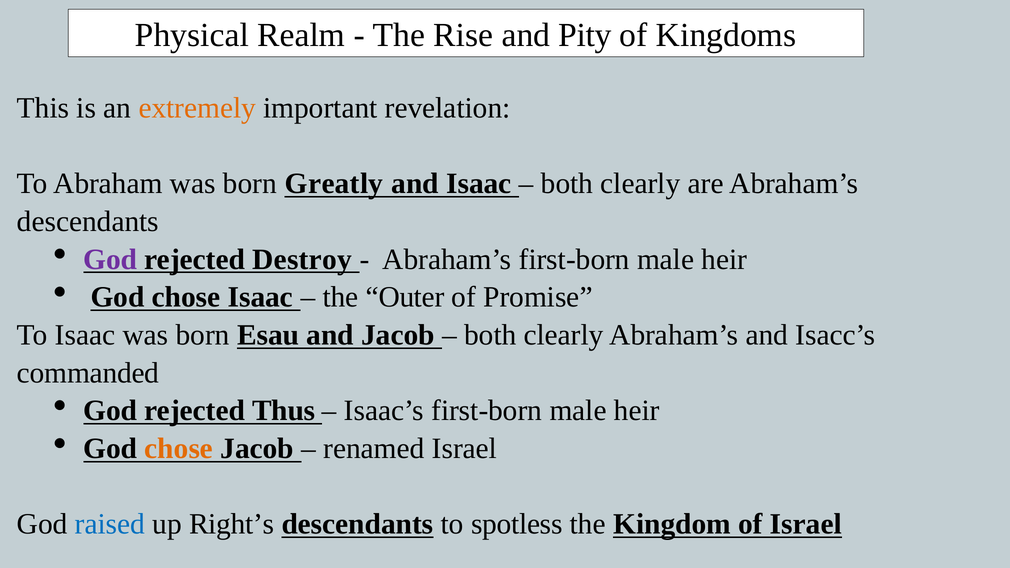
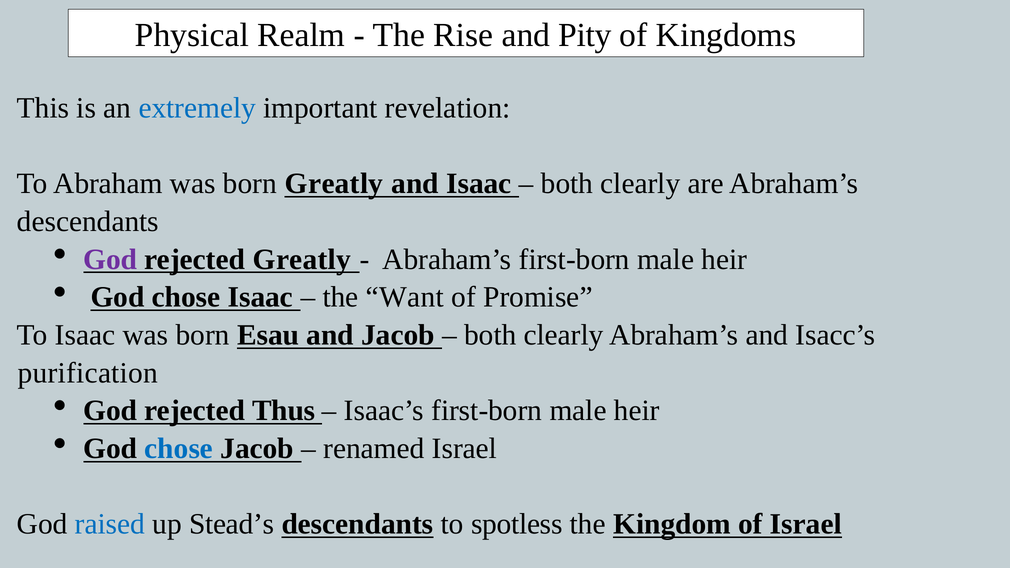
extremely colour: orange -> blue
rejected Destroy: Destroy -> Greatly
Outer: Outer -> Want
commanded: commanded -> purification
chose at (179, 449) colour: orange -> blue
Right’s: Right’s -> Stead’s
